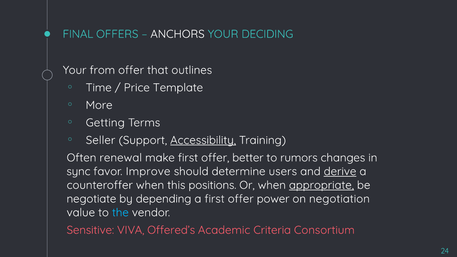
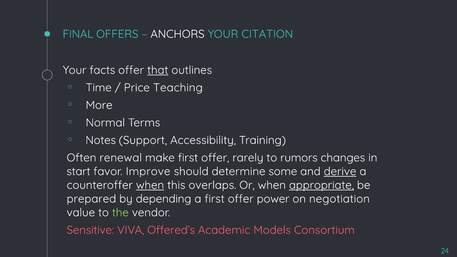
DECIDING: DECIDING -> CITATION
from: from -> facts
that underline: none -> present
Template: Template -> Teaching
Getting: Getting -> Normal
Seller: Seller -> Notes
Accessibility underline: present -> none
better: better -> rarely
sync: sync -> start
users: users -> some
when at (150, 185) underline: none -> present
positions: positions -> overlaps
negotiate: negotiate -> prepared
the colour: light blue -> light green
Criteria: Criteria -> Models
